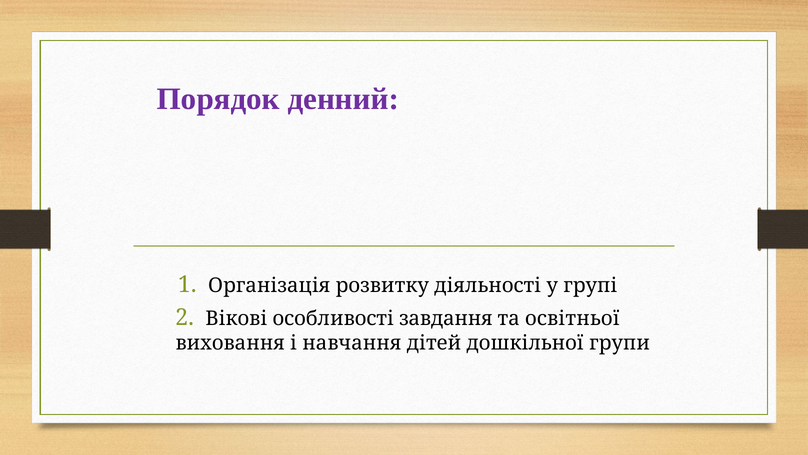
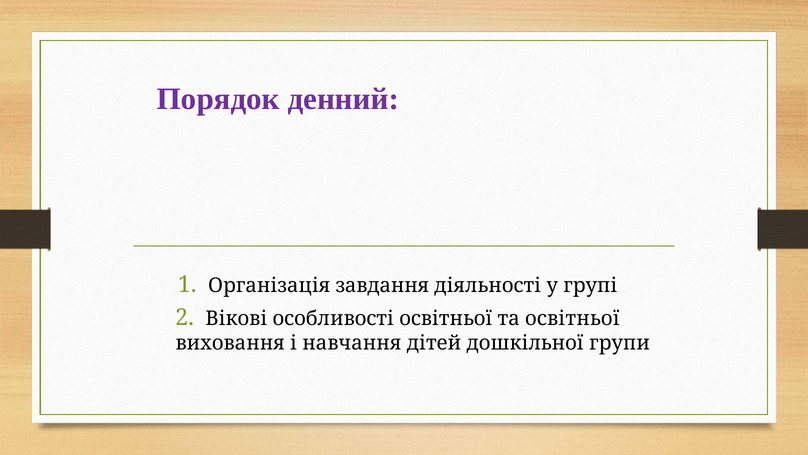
розвитку: розвитку -> завдання
особливості завдання: завдання -> освітньої
